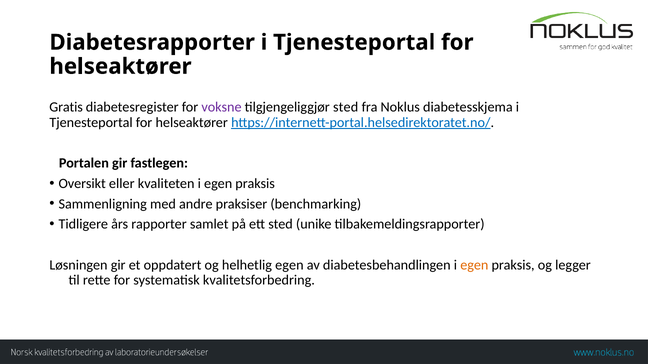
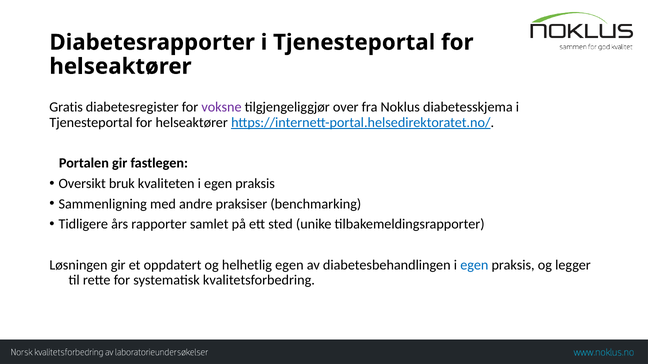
tilgjengeliggjør sted: sted -> over
eller: eller -> bruk
egen at (474, 265) colour: orange -> blue
